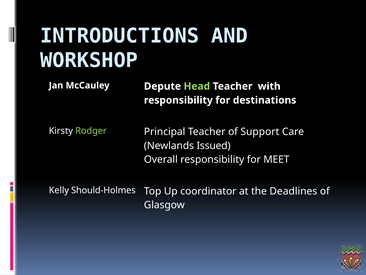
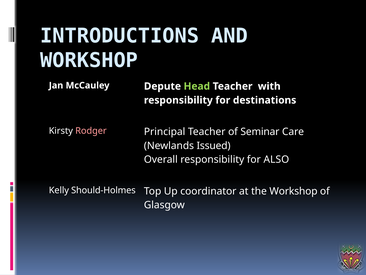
Rodger colour: light green -> pink
Support: Support -> Seminar
MEET: MEET -> ALSO
the Deadlines: Deadlines -> Workshop
